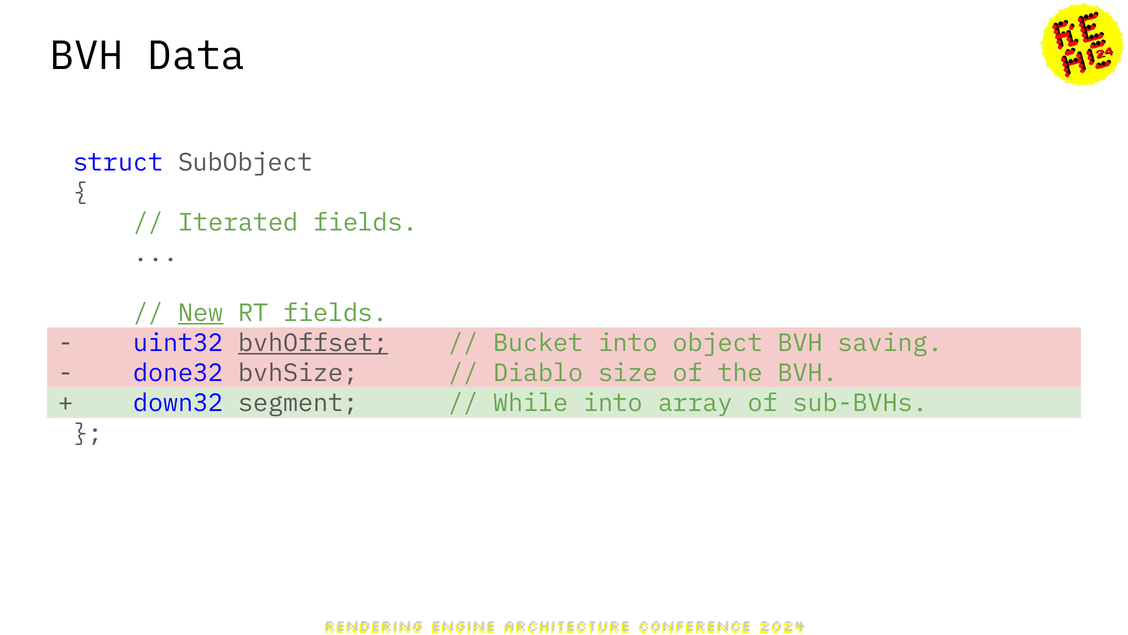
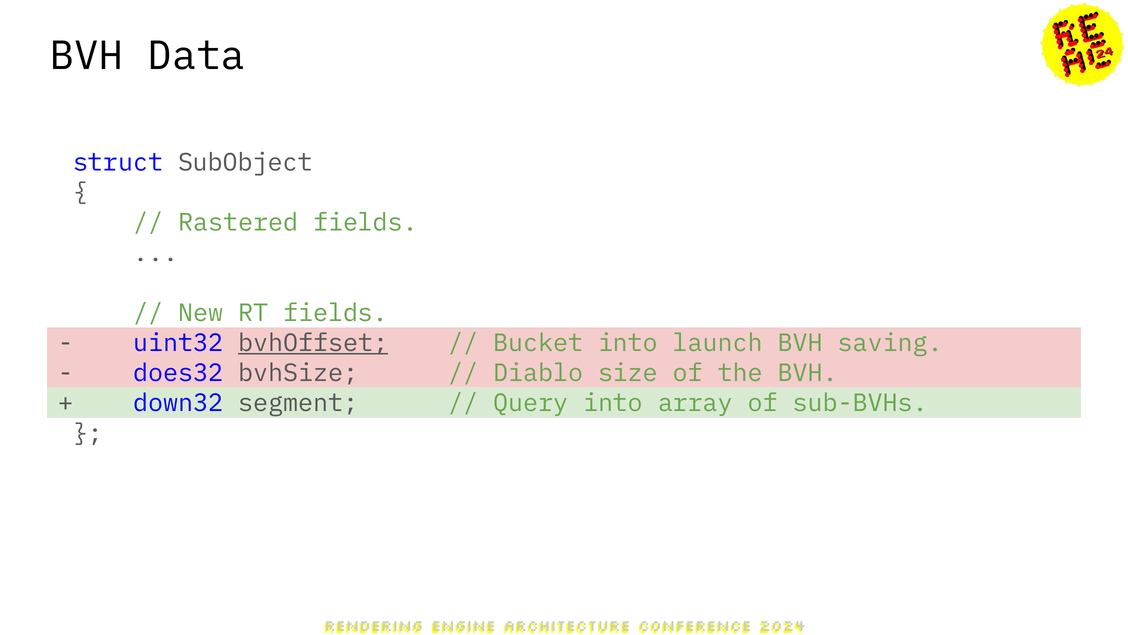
Iterated: Iterated -> Rastered
New underline: present -> none
object: object -> launch
done32: done32 -> does32
While: While -> Query
